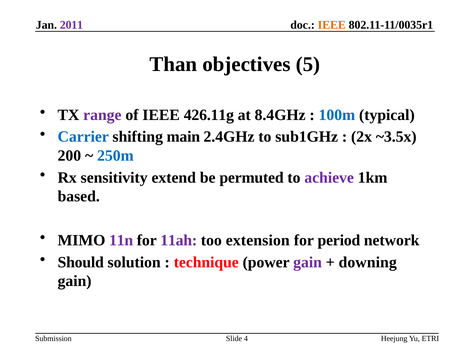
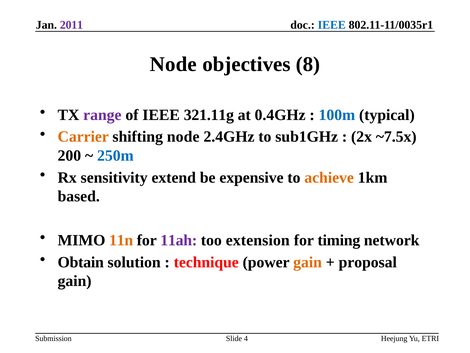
IEEE at (332, 25) colour: orange -> blue
Than at (173, 64): Than -> Node
5: 5 -> 8
426.11g: 426.11g -> 321.11g
8.4GHz: 8.4GHz -> 0.4GHz
Carrier colour: blue -> orange
shifting main: main -> node
~3.5x: ~3.5x -> ~7.5x
permuted: permuted -> expensive
achieve colour: purple -> orange
11n colour: purple -> orange
period: period -> timing
Should: Should -> Obtain
gain at (308, 262) colour: purple -> orange
downing: downing -> proposal
